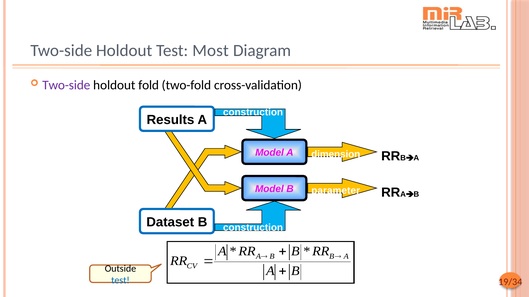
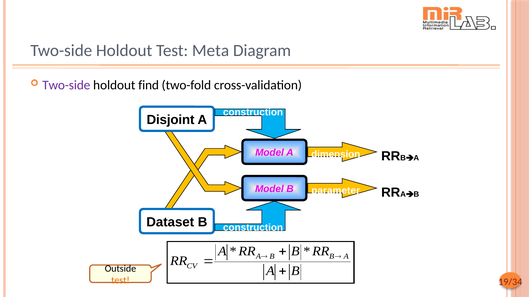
Most: Most -> Meta
fold: fold -> find
Results: Results -> Disjoint
test at (120, 281) colour: blue -> orange
